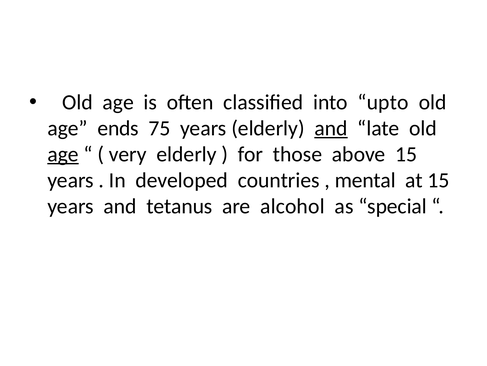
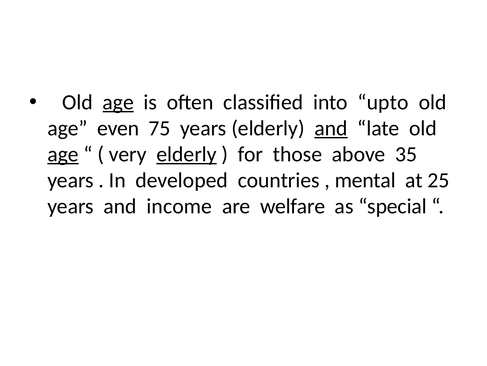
age at (118, 102) underline: none -> present
ends: ends -> even
elderly at (187, 154) underline: none -> present
above 15: 15 -> 35
at 15: 15 -> 25
tetanus: tetanus -> income
alcohol: alcohol -> welfare
